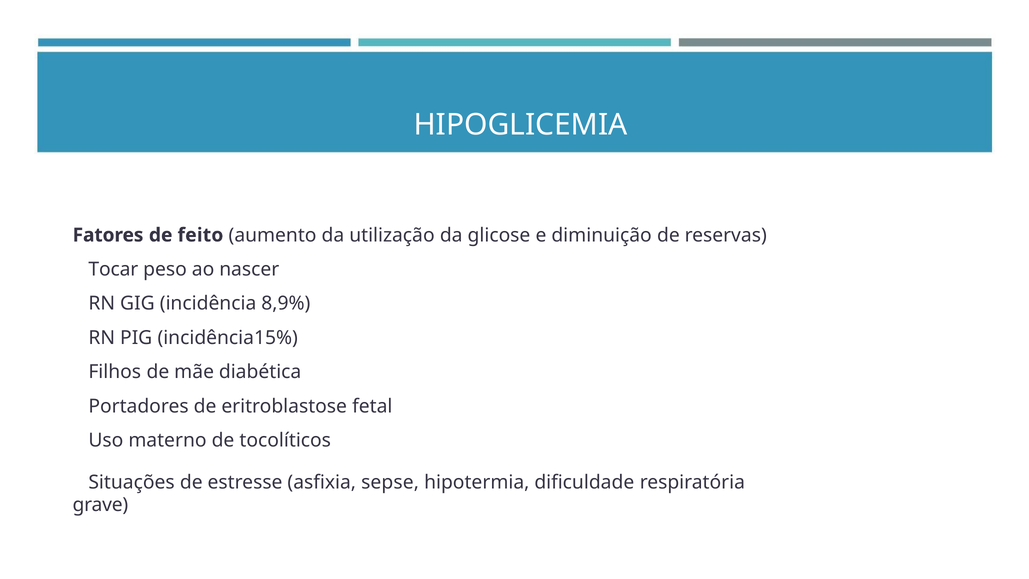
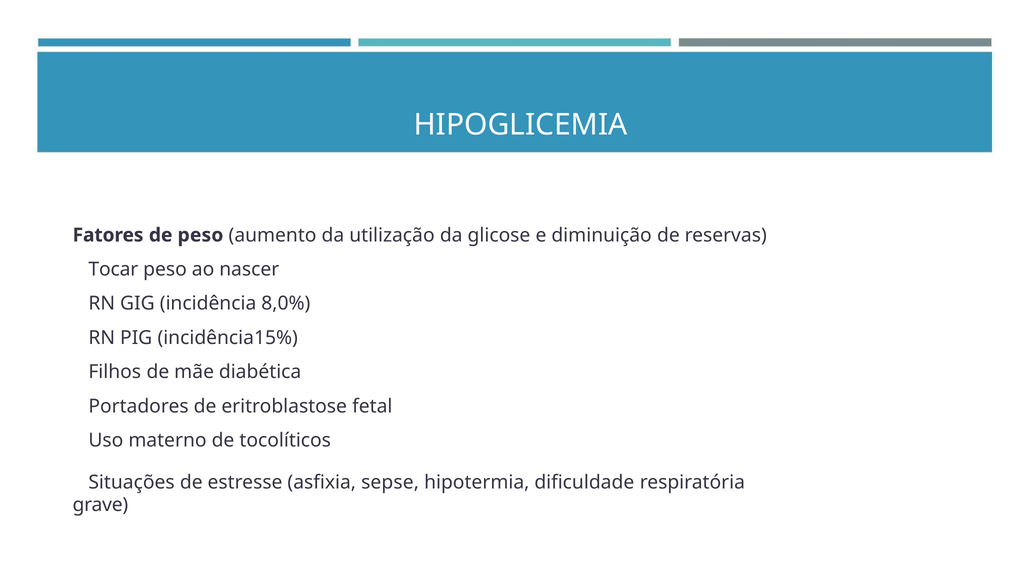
de feito: feito -> peso
8,9%: 8,9% -> 8,0%
